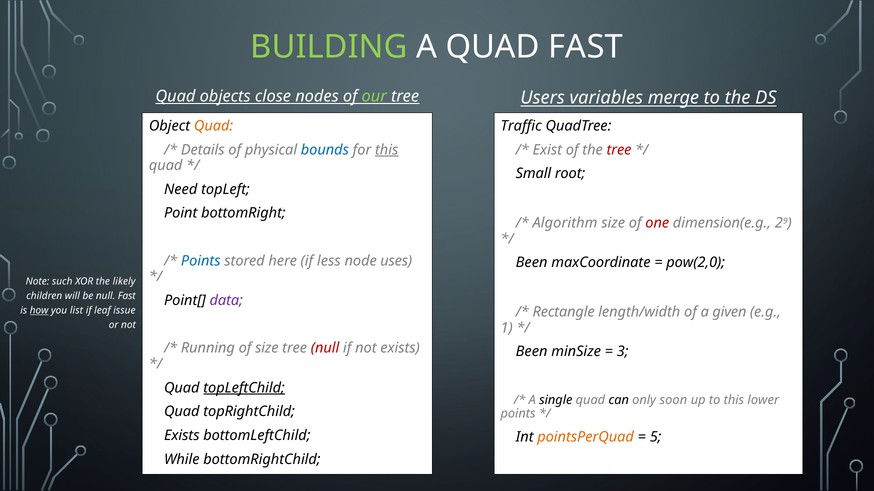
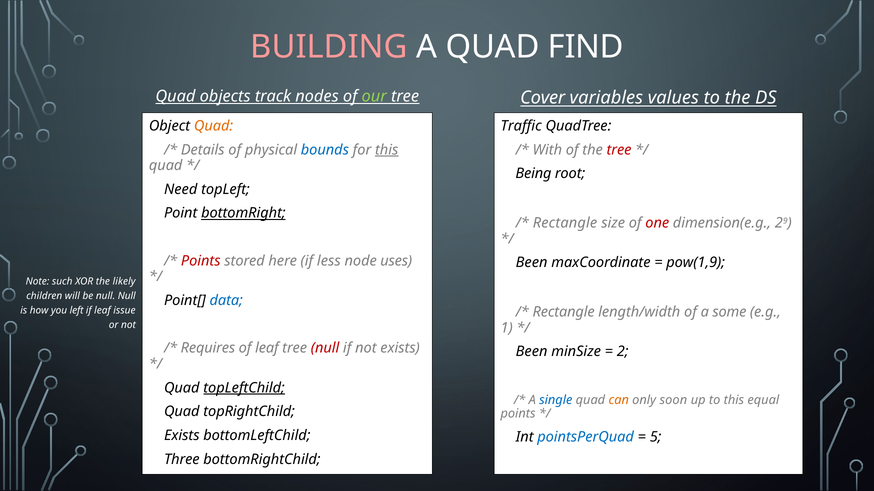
BUILDING colour: light green -> pink
QUAD FAST: FAST -> FIND
close: close -> track
Users: Users -> Cover
merge: merge -> values
Exist: Exist -> With
Small: Small -> Being
bottomRight underline: none -> present
Algorithm at (565, 223): Algorithm -> Rectangle
Points at (201, 261) colour: blue -> red
pow(2,0: pow(2,0 -> pow(1,9
null Fast: Fast -> Null
data colour: purple -> blue
how underline: present -> none
list: list -> left
given: given -> some
Running: Running -> Requires
of size: size -> leaf
3: 3 -> 2
single colour: black -> blue
can colour: black -> orange
lower: lower -> equal
pointsPerQuad colour: orange -> blue
While: While -> Three
